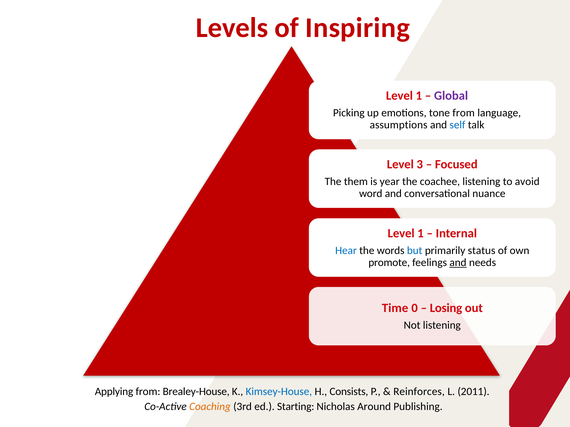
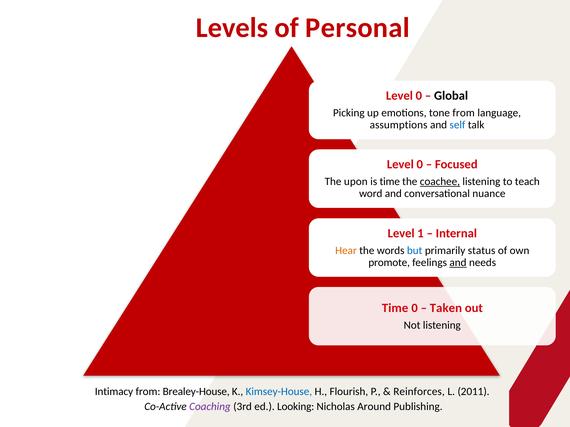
Inspiring: Inspiring -> Personal
1 at (419, 96): 1 -> 0
Global colour: purple -> black
3 at (420, 165): 3 -> 0
them: them -> upon
is year: year -> time
coachee underline: none -> present
avoid: avoid -> teach
Hear colour: blue -> orange
Losing: Losing -> Taken
Applying: Applying -> Intimacy
Consists: Consists -> Flourish
Coaching colour: orange -> purple
Starting: Starting -> Looking
